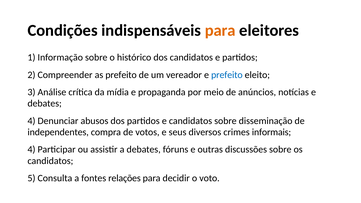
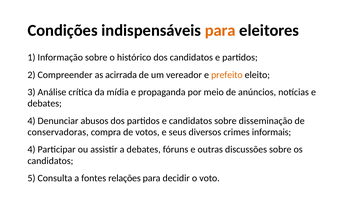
as prefeito: prefeito -> acirrada
prefeito at (227, 75) colour: blue -> orange
independentes: independentes -> conservadoras
